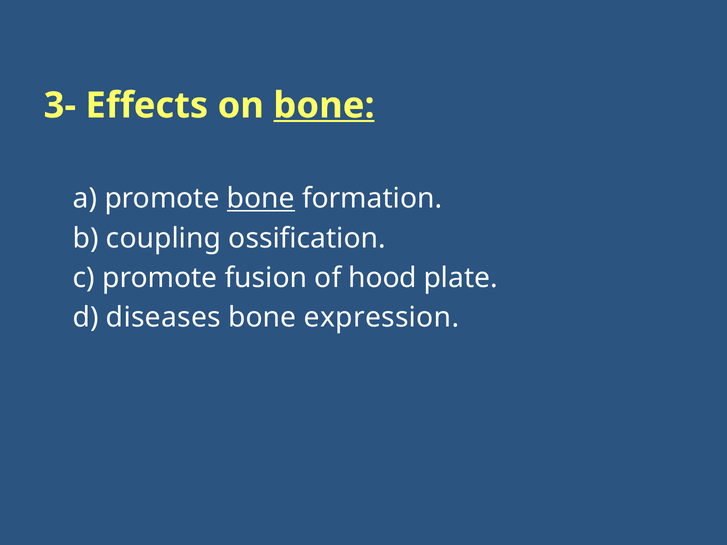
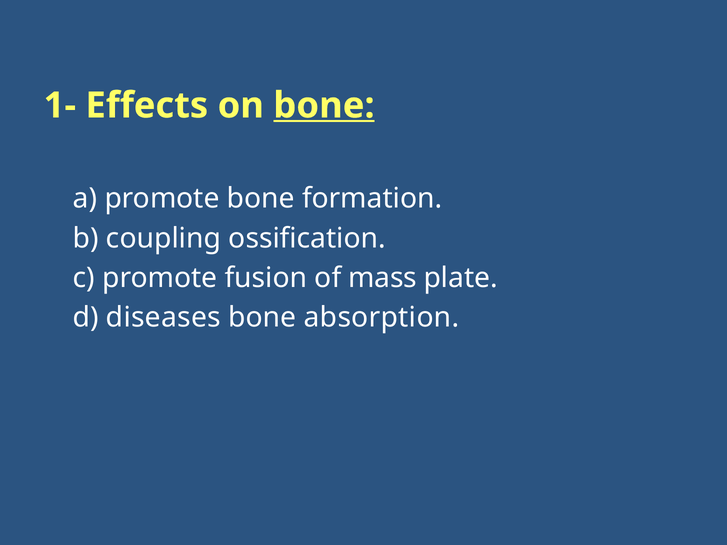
3-: 3- -> 1-
bone at (261, 199) underline: present -> none
hood: hood -> mass
expression: expression -> absorption
